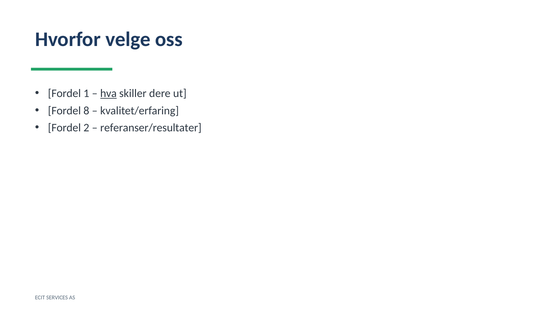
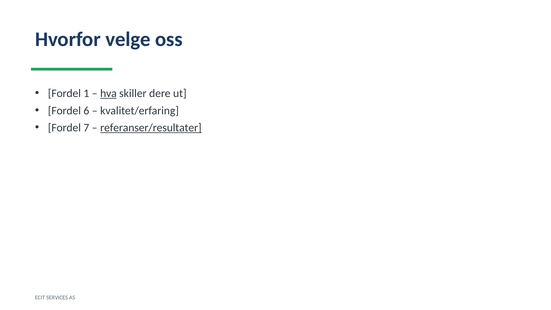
8: 8 -> 6
2: 2 -> 7
referanser/resultater underline: none -> present
